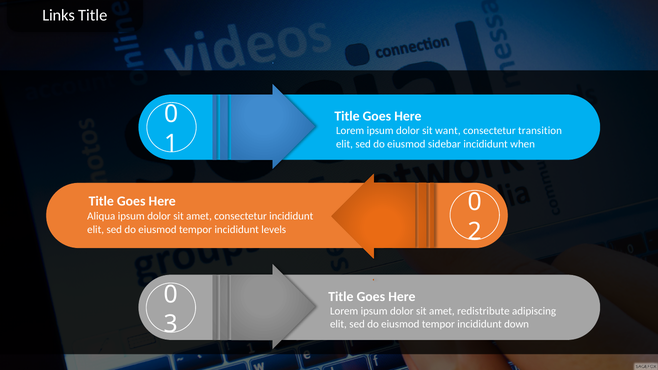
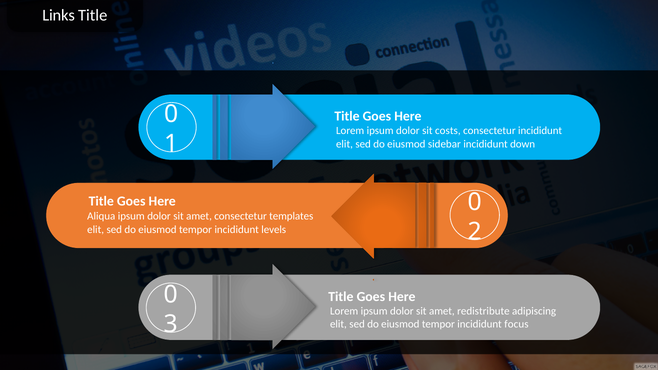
want: want -> costs
consectetur transition: transition -> incididunt
when: when -> down
consectetur incididunt: incididunt -> templates
down: down -> focus
